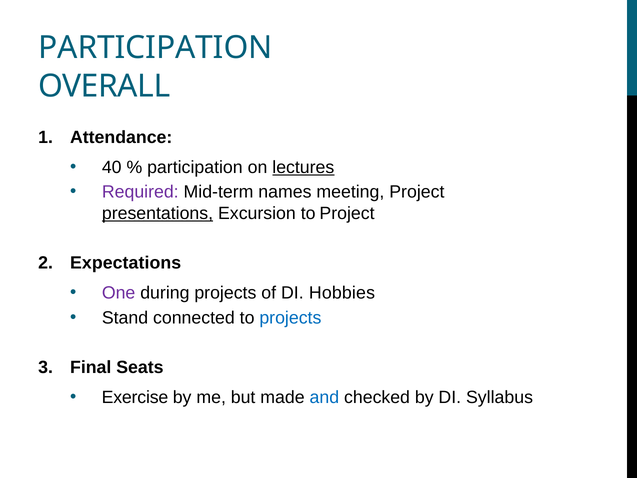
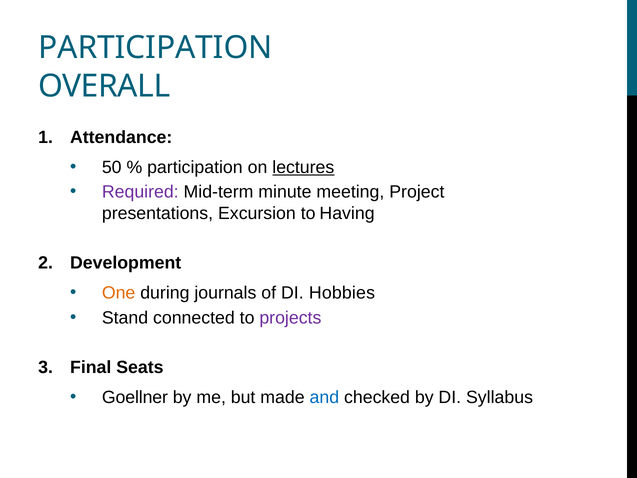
40: 40 -> 50
names: names -> minute
presentations underline: present -> none
to Project: Project -> Having
Expectations: Expectations -> Development
One colour: purple -> orange
during projects: projects -> journals
projects at (290, 318) colour: blue -> purple
Exercise: Exercise -> Goellner
